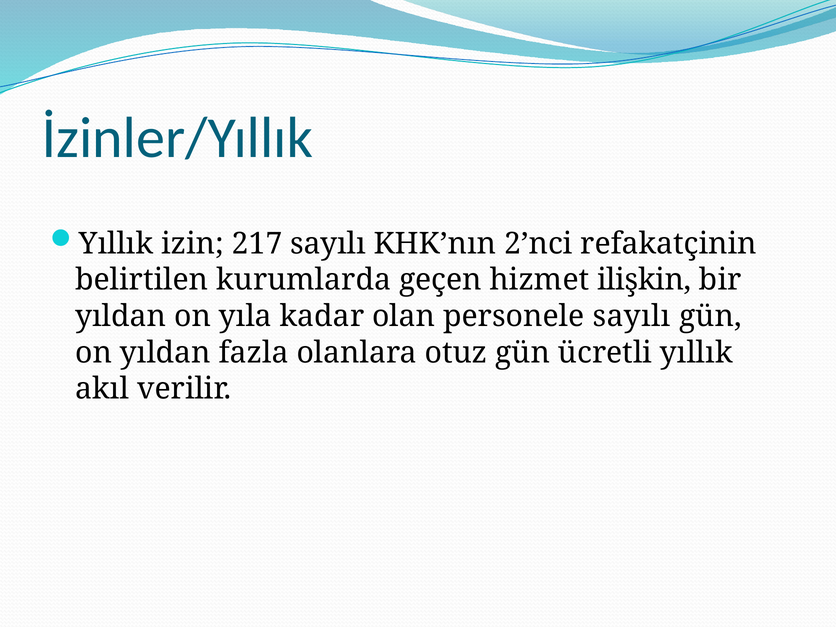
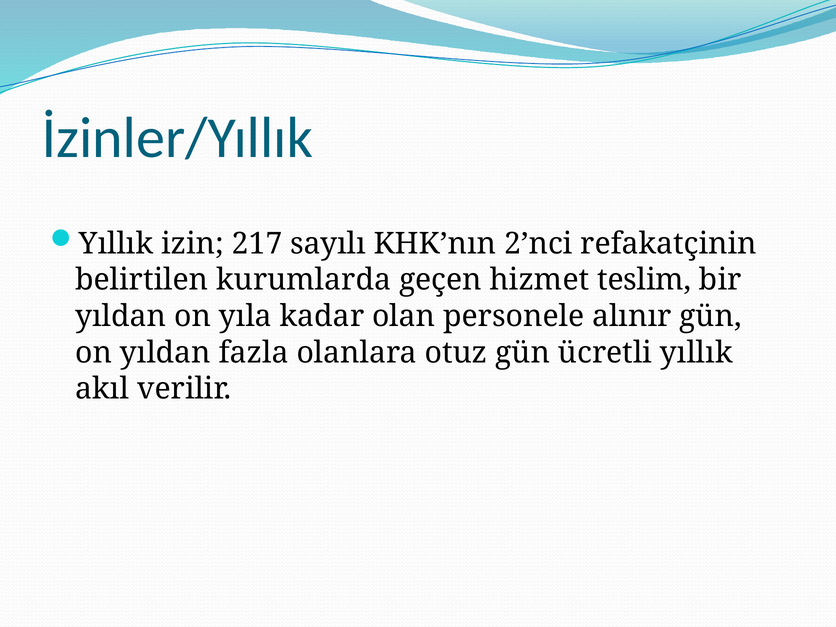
ilişkin: ilişkin -> teslim
personele sayılı: sayılı -> alınır
